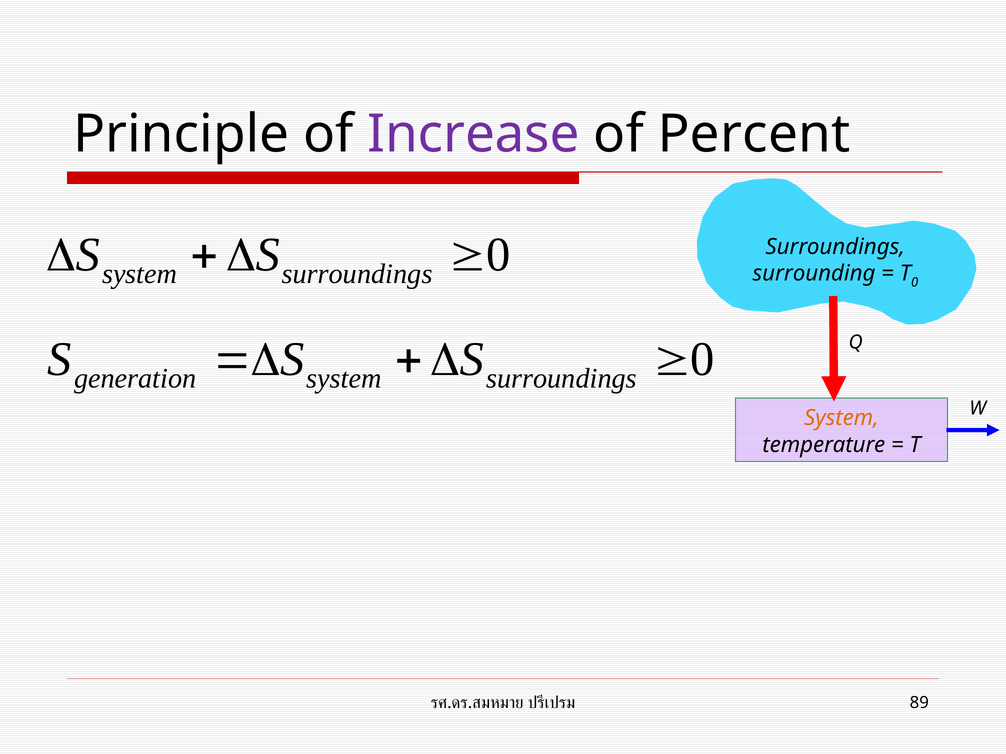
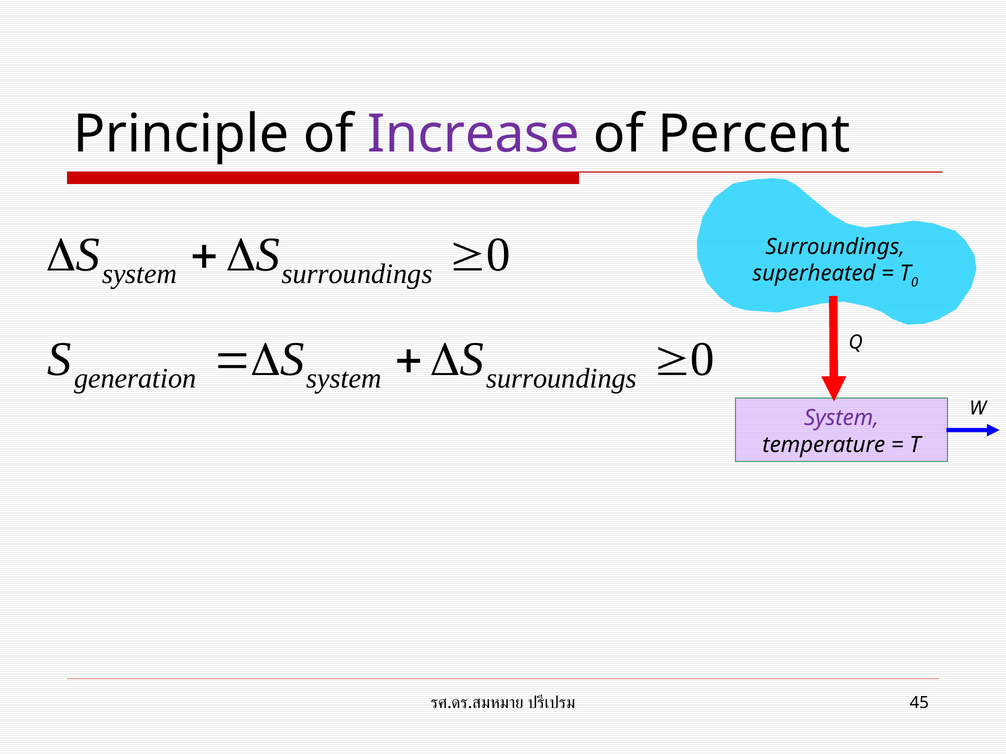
surrounding: surrounding -> superheated
System at (841, 418) colour: orange -> purple
89: 89 -> 45
